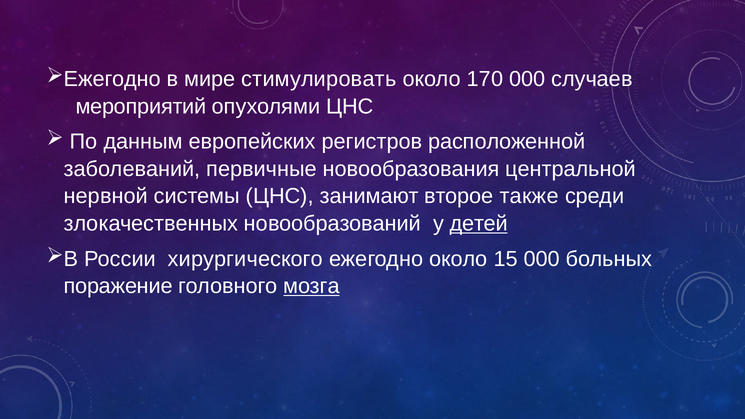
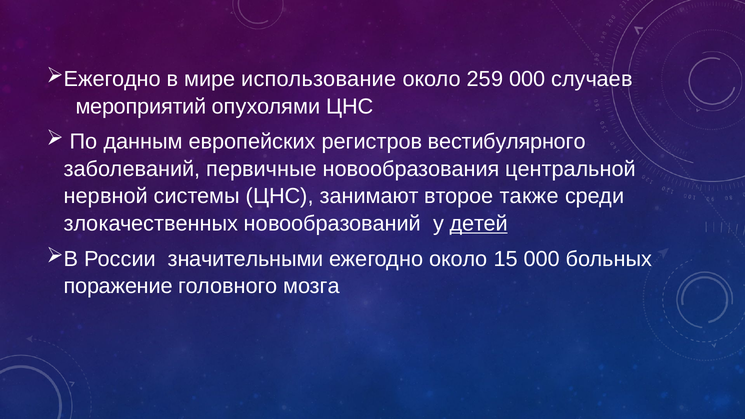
стимулировать: стимулировать -> использование
170: 170 -> 259
расположенной: расположенной -> вестибулярного
хирургического: хирургического -> значительными
мозга underline: present -> none
